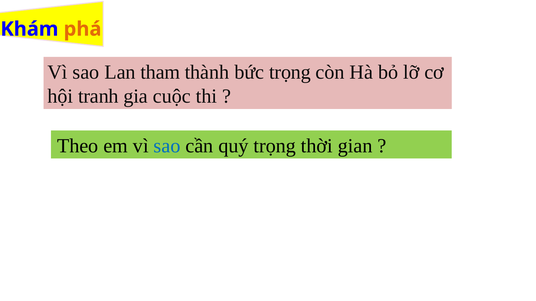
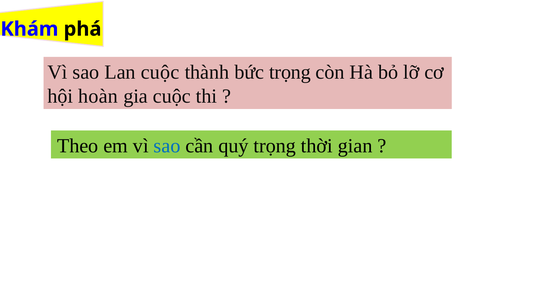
phá colour: orange -> black
Lan tham: tham -> cuộc
tranh: tranh -> hoàn
